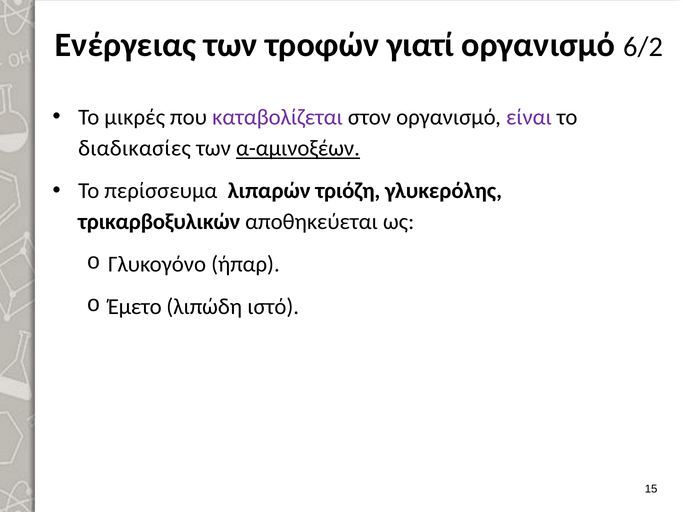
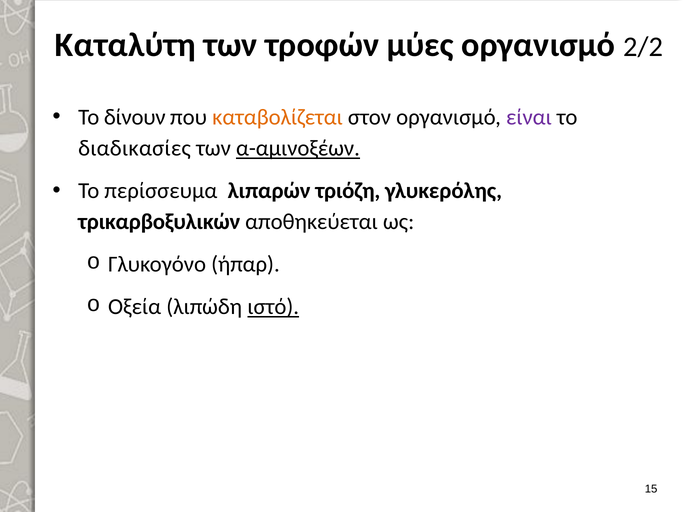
Ενέργειας: Ενέργειας -> Καταλύτη
γιατί: γιατί -> μύες
6/2: 6/2 -> 2/2
μικρές: μικρές -> δίνουν
καταβολίζεται colour: purple -> orange
Έμετο: Έμετο -> Οξεία
ιστό underline: none -> present
